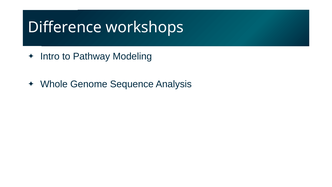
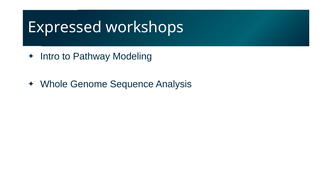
Difference: Difference -> Expressed
